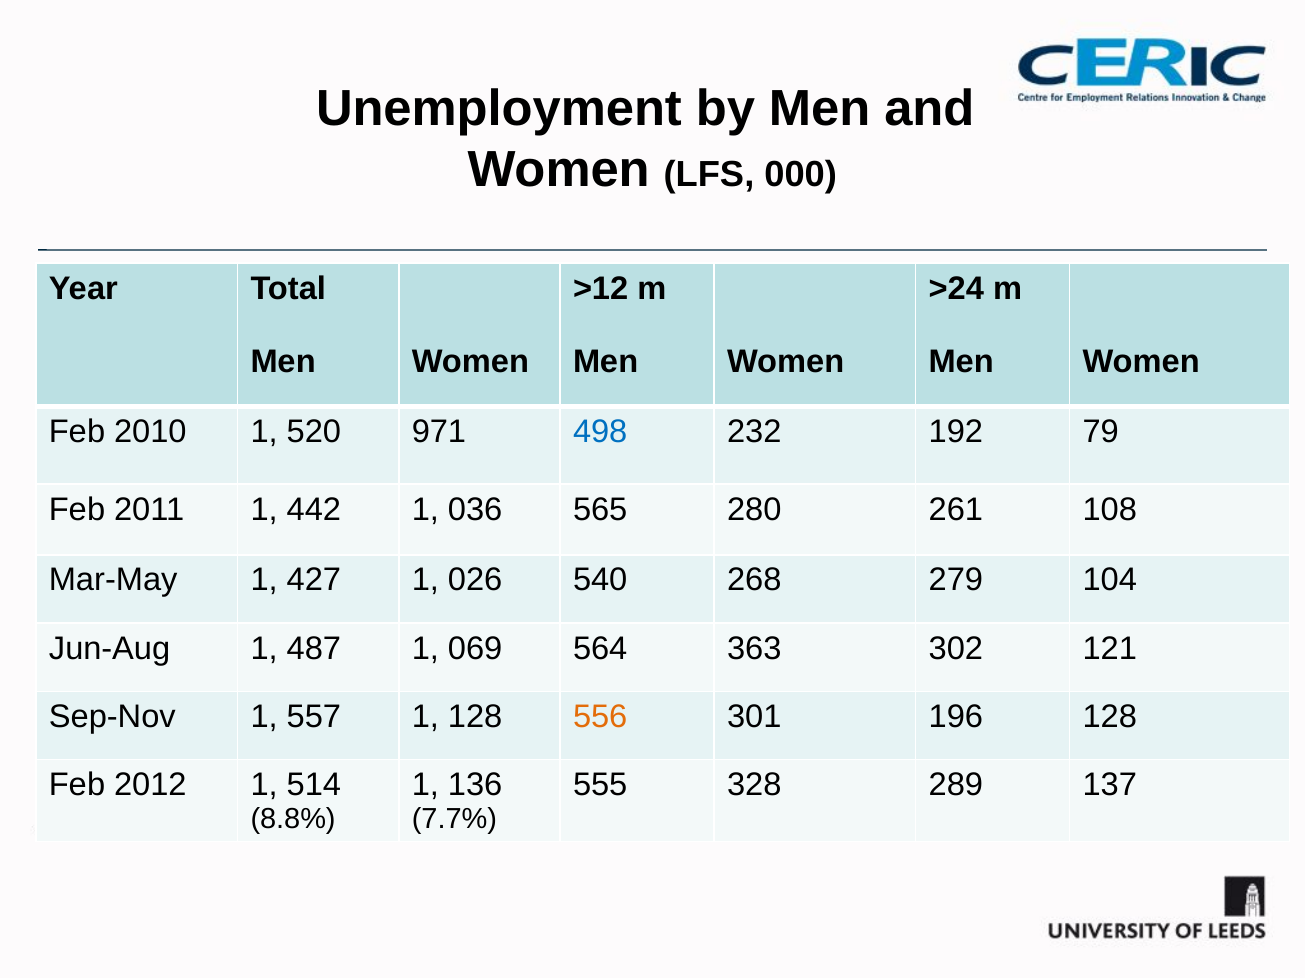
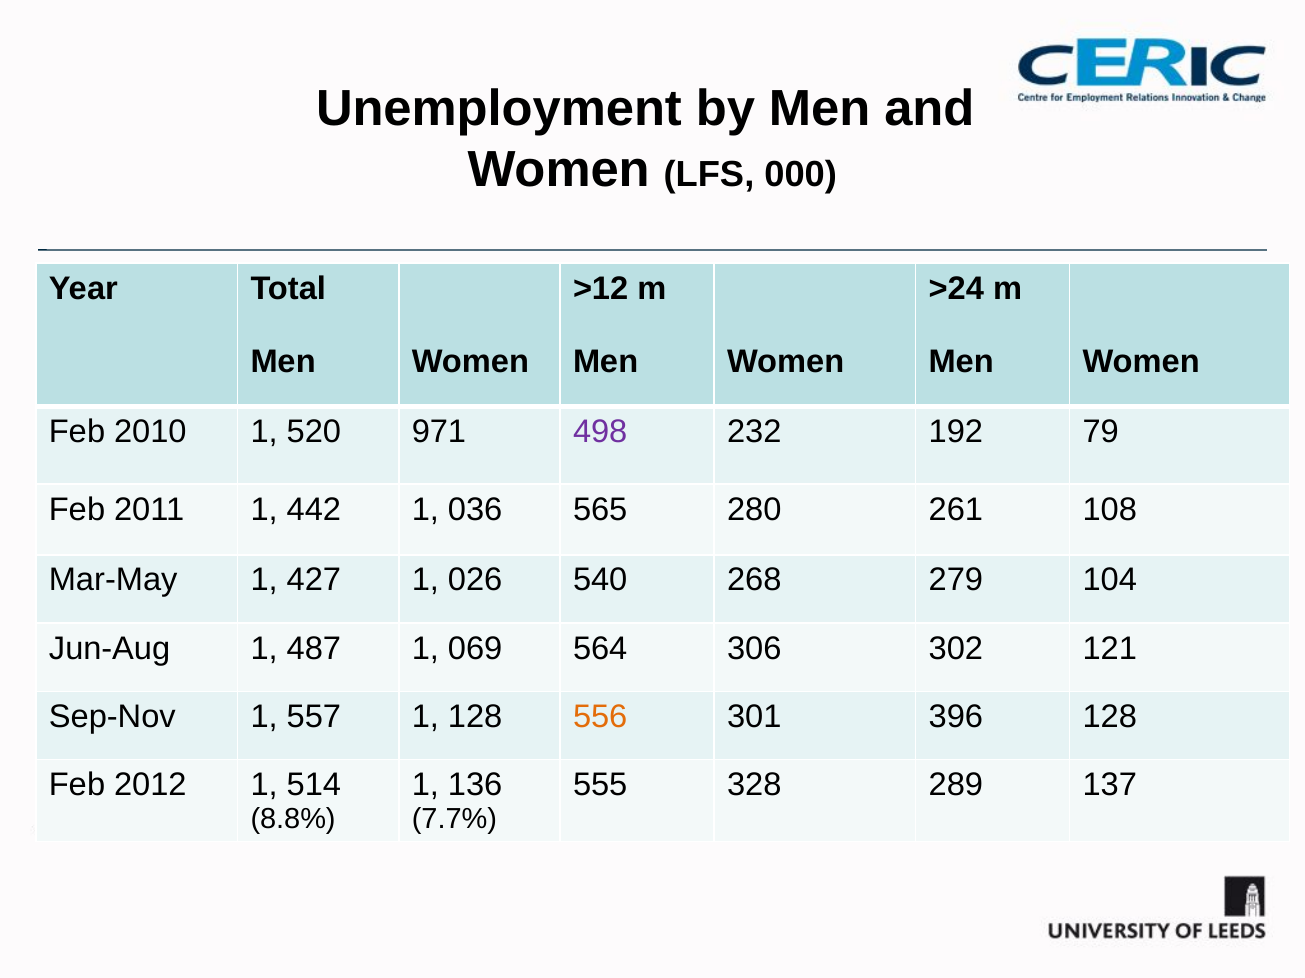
498 colour: blue -> purple
363: 363 -> 306
196: 196 -> 396
